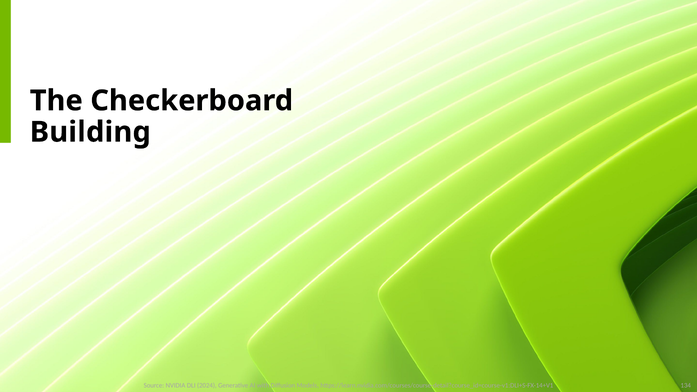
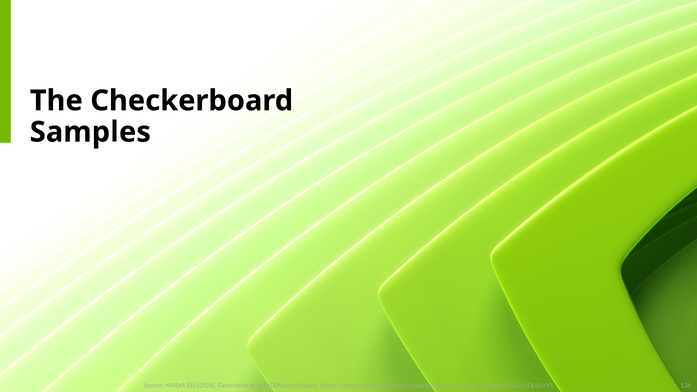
Building: Building -> Samples
